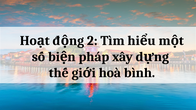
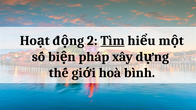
Tìm underline: none -> present
